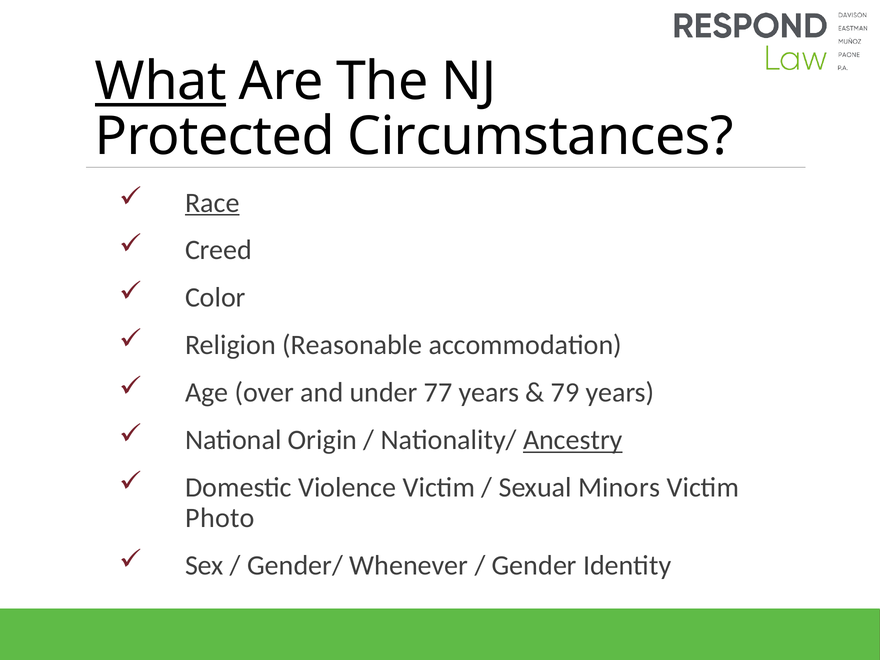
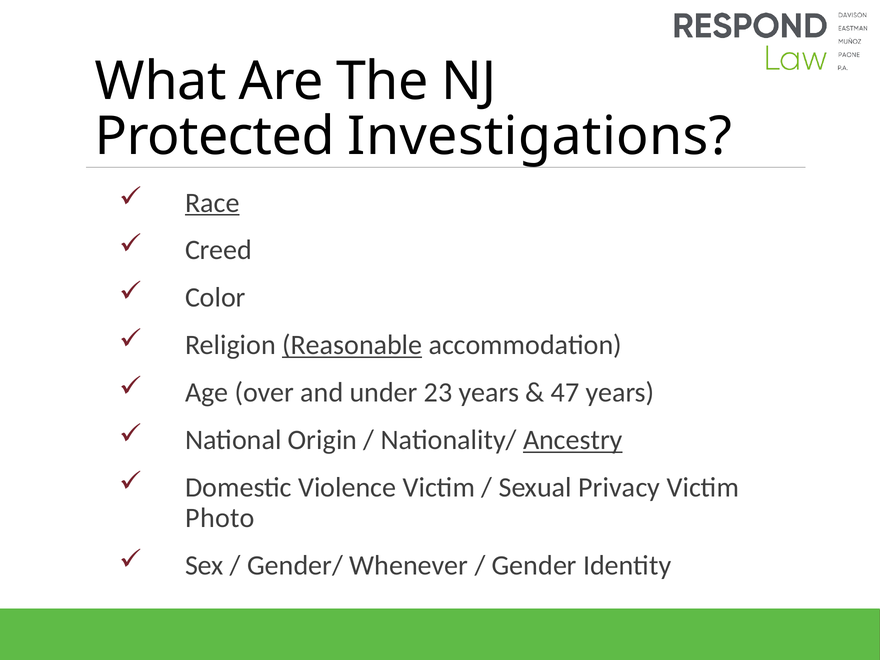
What underline: present -> none
Circumstances: Circumstances -> Investigations
Reasonable underline: none -> present
77: 77 -> 23
79: 79 -> 47
Minors: Minors -> Privacy
